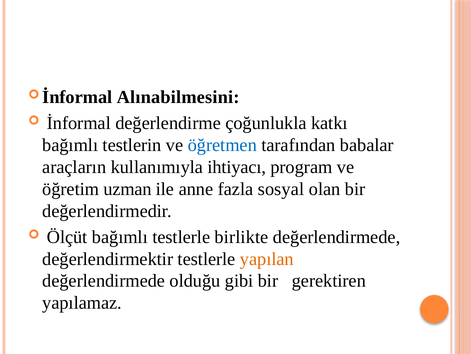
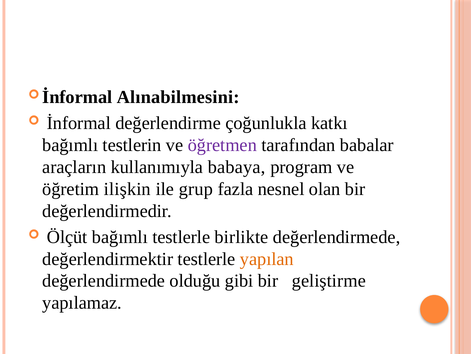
öğretmen colour: blue -> purple
ihtiyacı: ihtiyacı -> babaya
uzman: uzman -> ilişkin
anne: anne -> grup
sosyal: sosyal -> nesnel
gerektiren: gerektiren -> geliştirme
